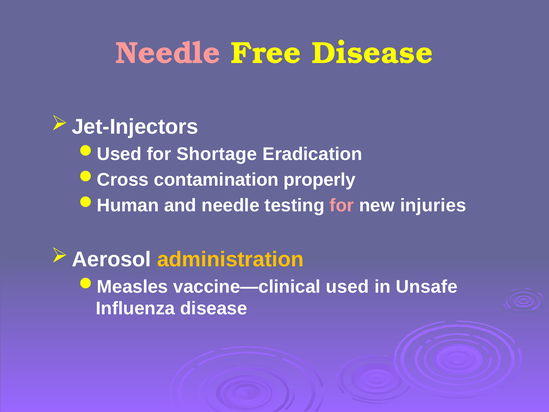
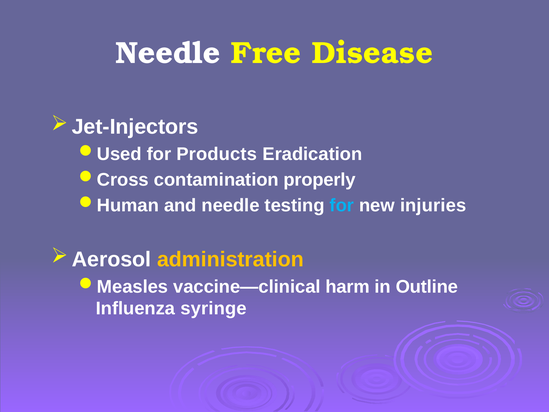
Needle at (168, 53) colour: pink -> white
Shortage: Shortage -> Products
for at (342, 205) colour: pink -> light blue
used: used -> harm
Unsafe: Unsafe -> Outline
Influenza disease: disease -> syringe
